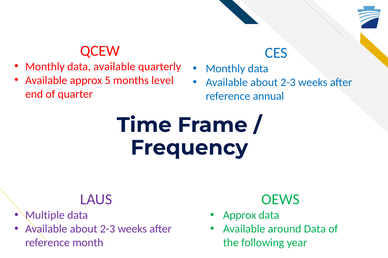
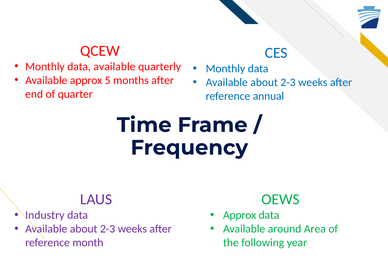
months level: level -> after
Multiple: Multiple -> Industry
around Data: Data -> Area
